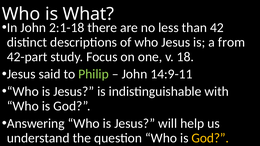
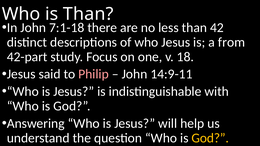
is What: What -> Than
2:1-18: 2:1-18 -> 7:1-18
Philip colour: light green -> pink
